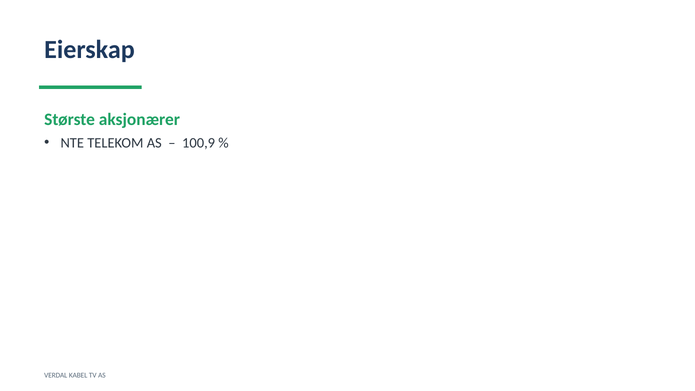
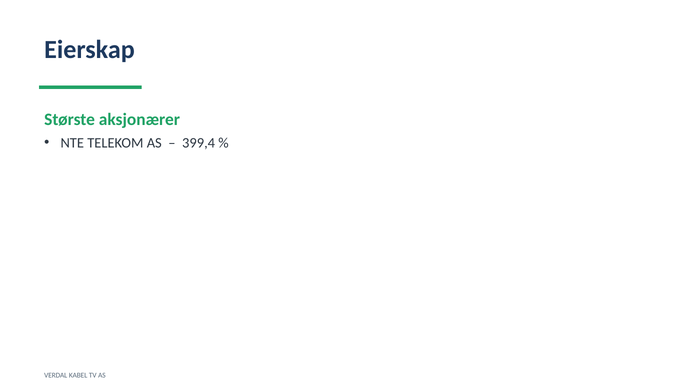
100,9: 100,9 -> 399,4
